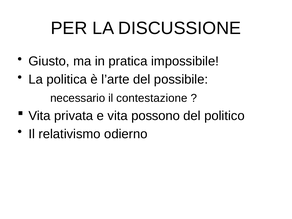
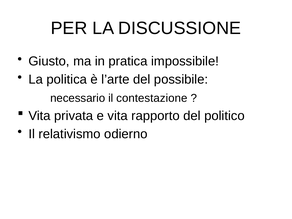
possono: possono -> rapporto
